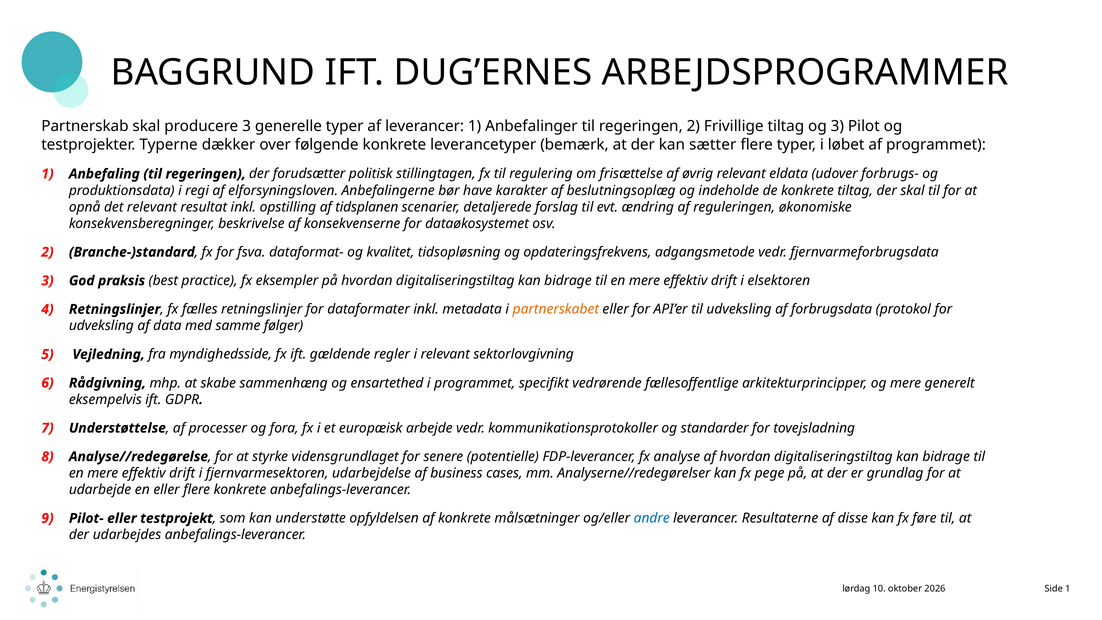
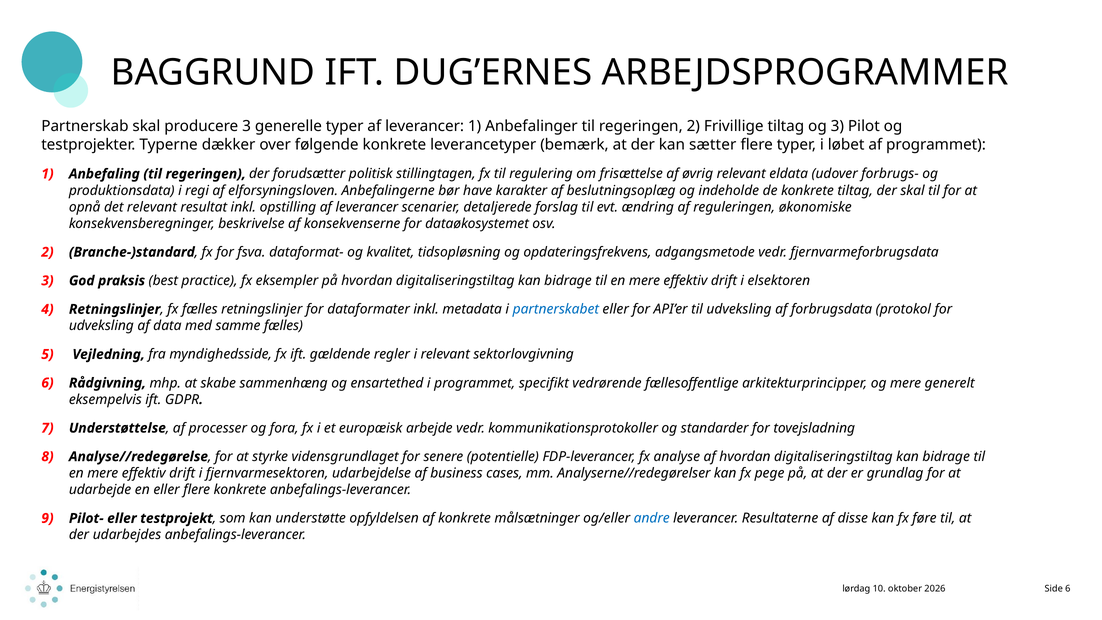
opstilling af tidsplanen: tidsplanen -> leverancer
partnerskabet colour: orange -> blue
samme følger: følger -> fælles
Side 1: 1 -> 6
